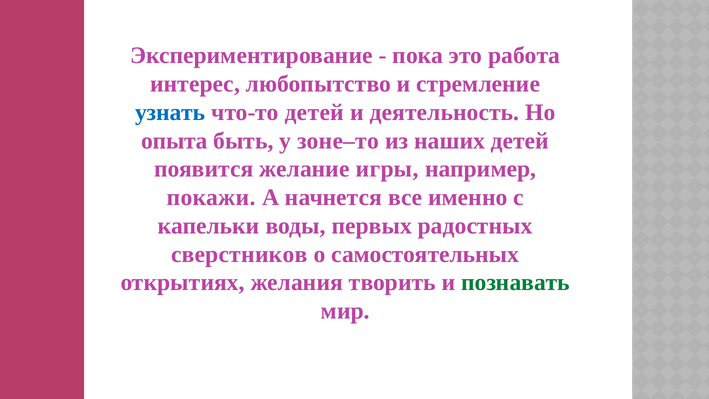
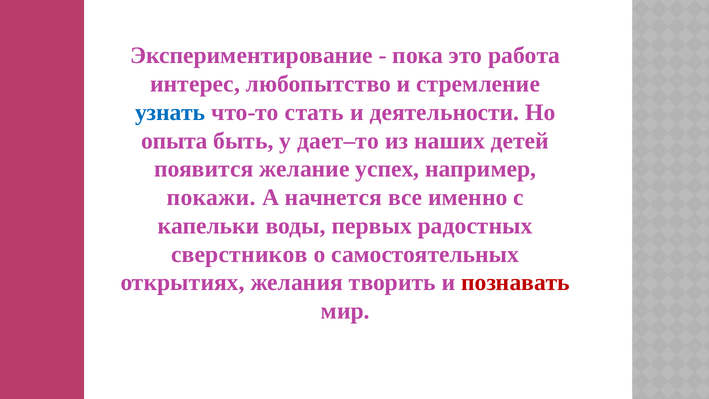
что-то детей: детей -> стать
деятельность: деятельность -> деятельности
зоне–то: зоне–то -> дает–то
игры: игры -> успех
познавать colour: green -> red
